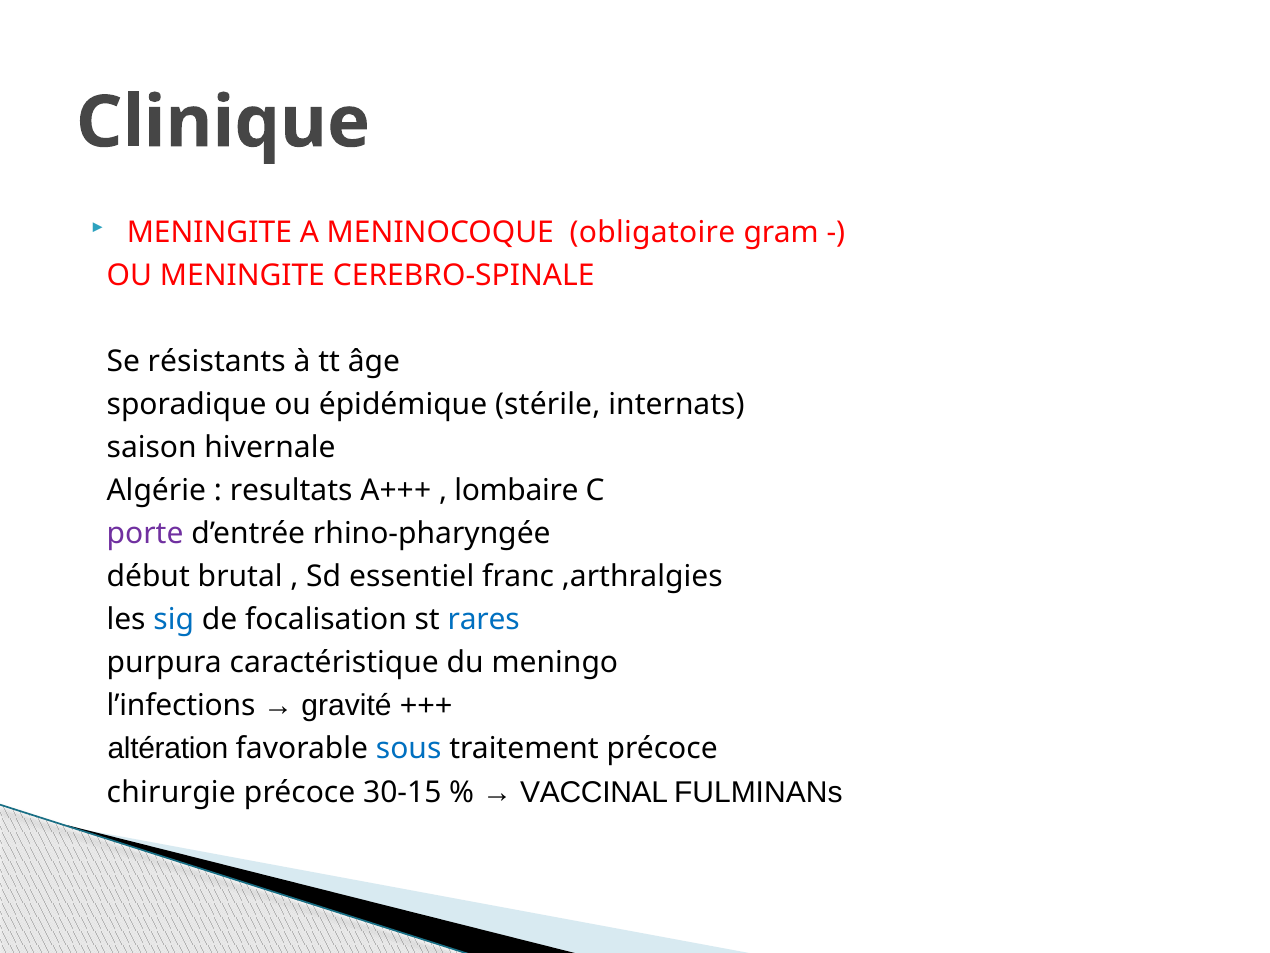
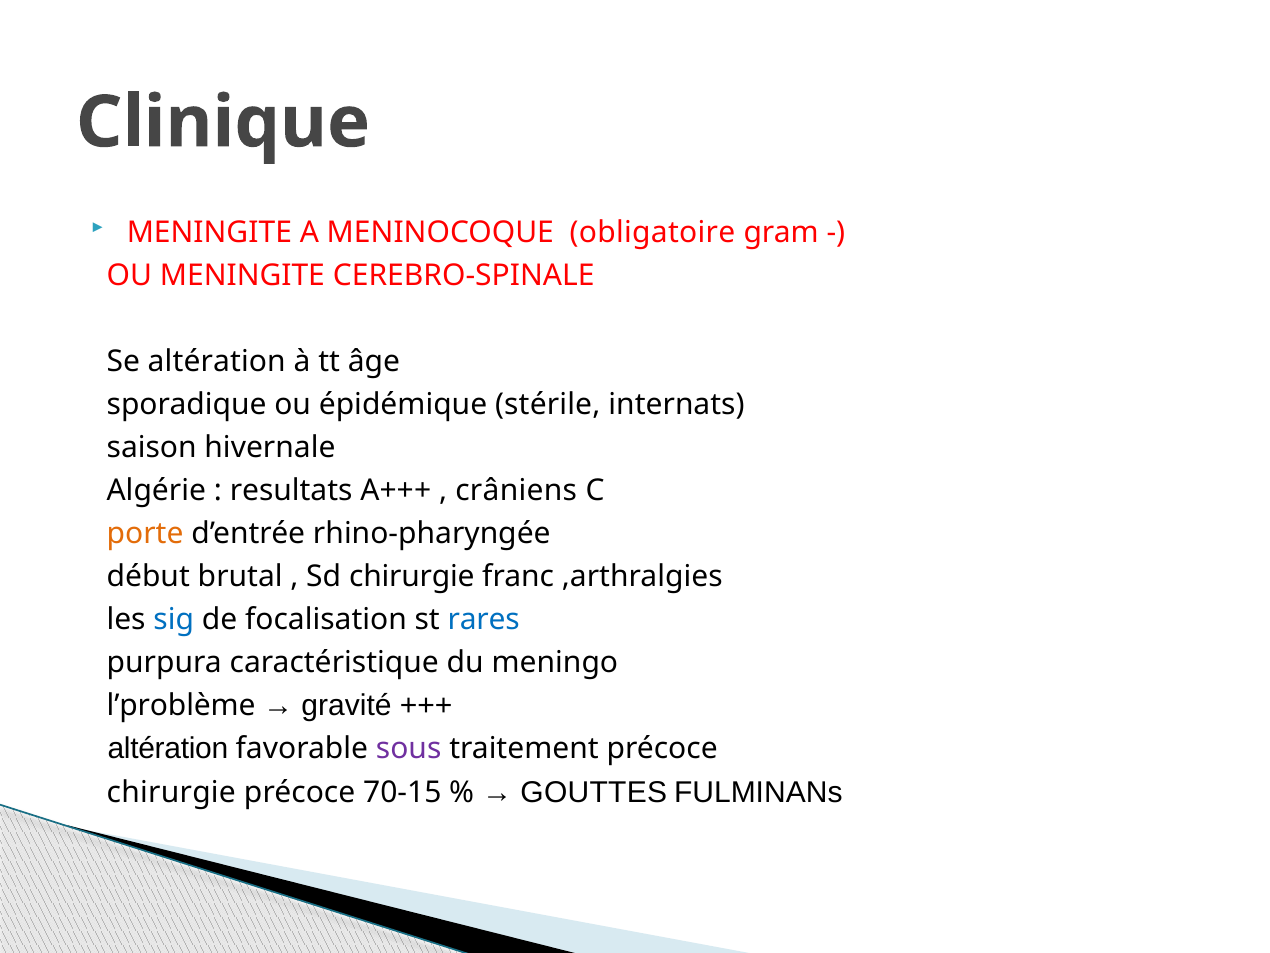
Se résistants: résistants -> altération
lombaire: lombaire -> crâniens
porte colour: purple -> orange
Sd essentiel: essentiel -> chirurgie
l’infections: l’infections -> l’problème
sous colour: blue -> purple
30-15: 30-15 -> 70-15
VACCINAL: VACCINAL -> GOUTTES
